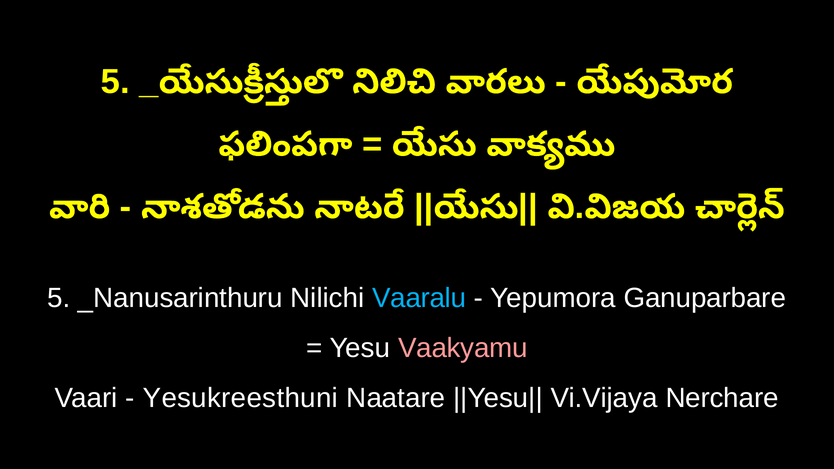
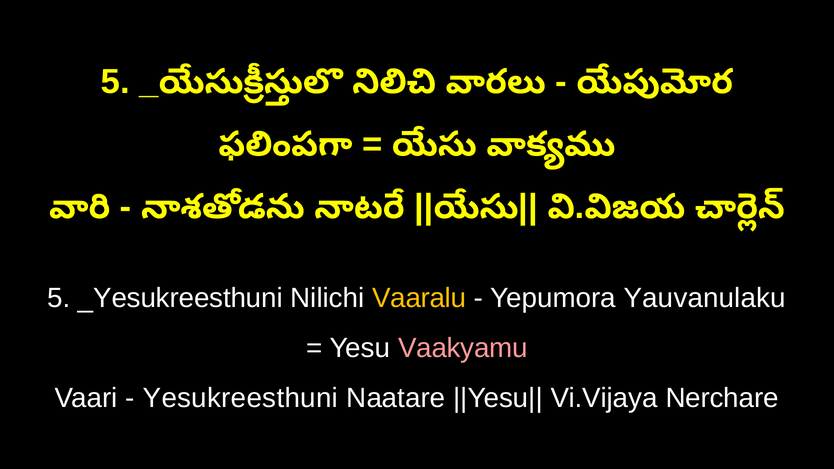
_Nanusarinthuru: _Nanusarinthuru -> _Yesukreesthuni
Vaaralu colour: light blue -> yellow
Ganuparbare: Ganuparbare -> Yauvanulaku
